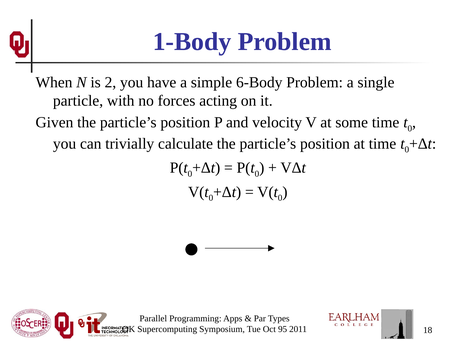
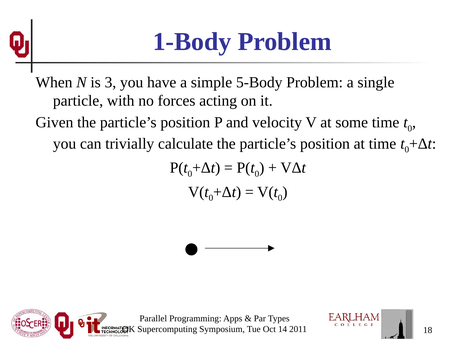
2: 2 -> 3
6-Body: 6-Body -> 5-Body
95: 95 -> 14
